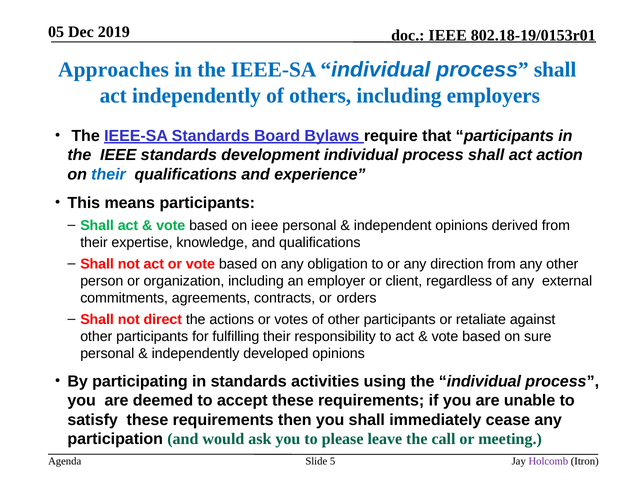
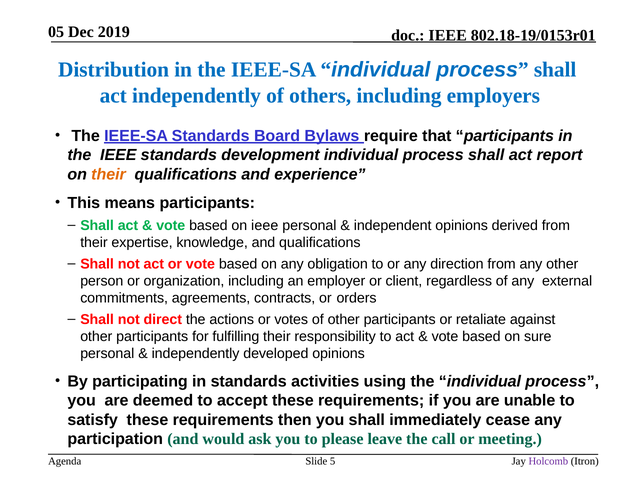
Approaches: Approaches -> Distribution
action: action -> report
their at (109, 174) colour: blue -> orange
